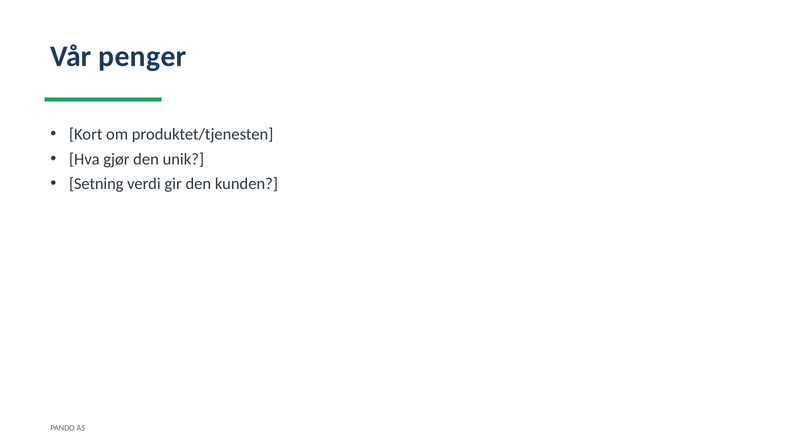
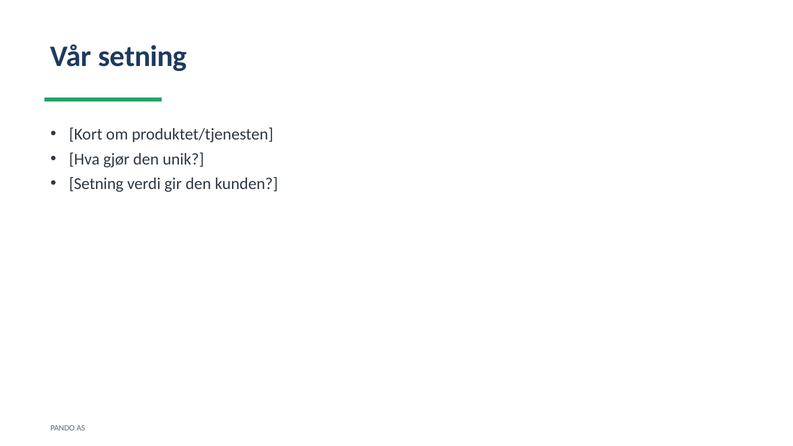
Vår penger: penger -> setning
